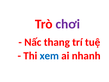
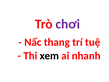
xem colour: blue -> black
